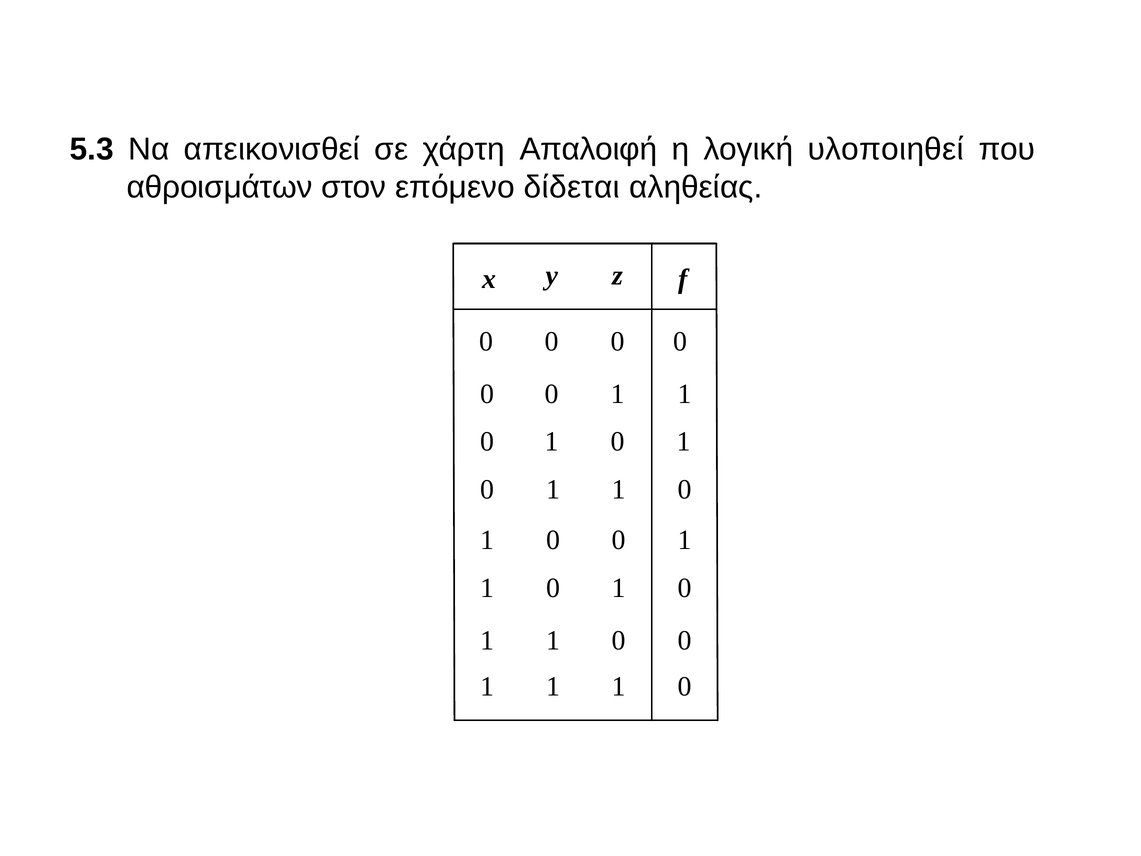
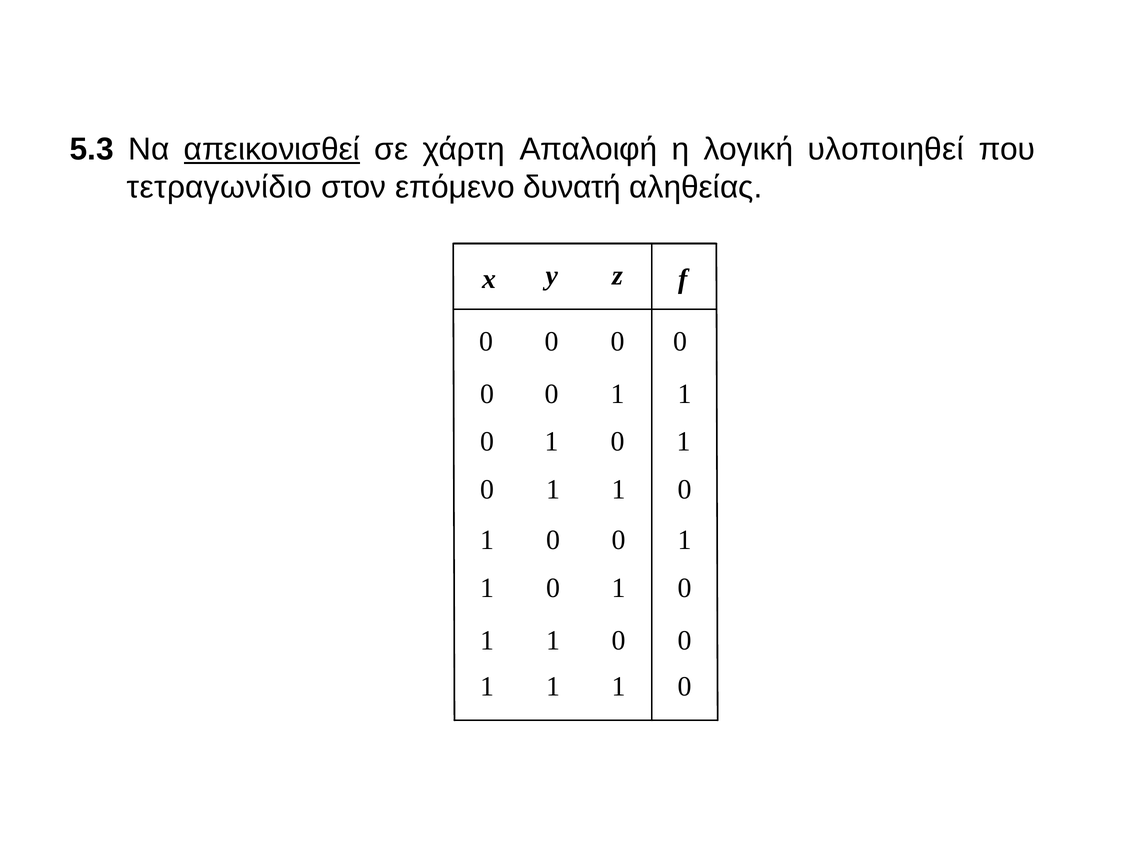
απεικονισθεί underline: none -> present
αθροισμάτων: αθροισμάτων -> τετραγωνίδιο
δίδεται: δίδεται -> δυνατή
